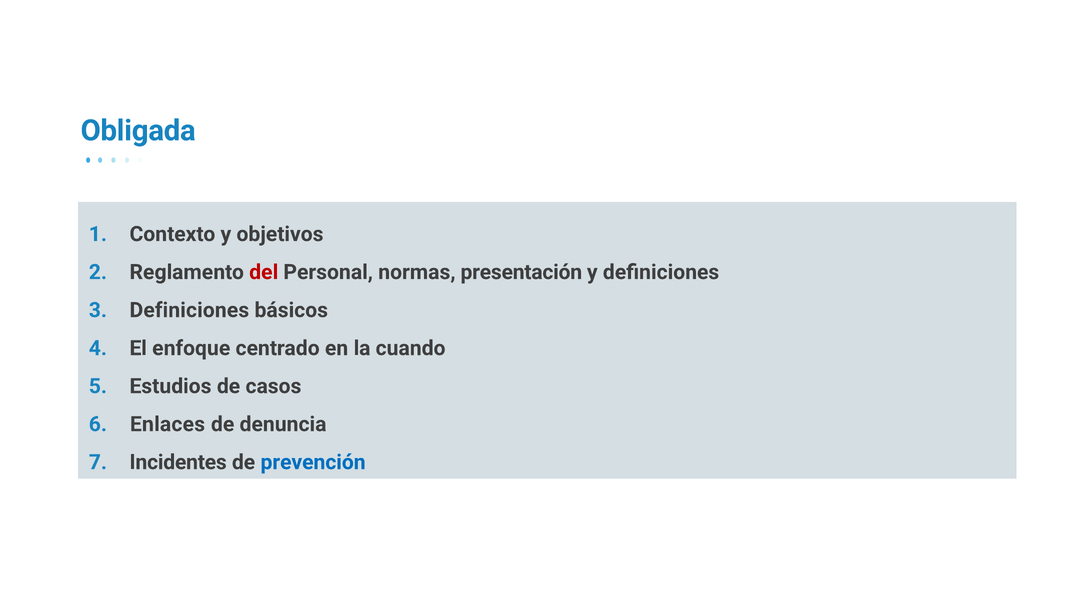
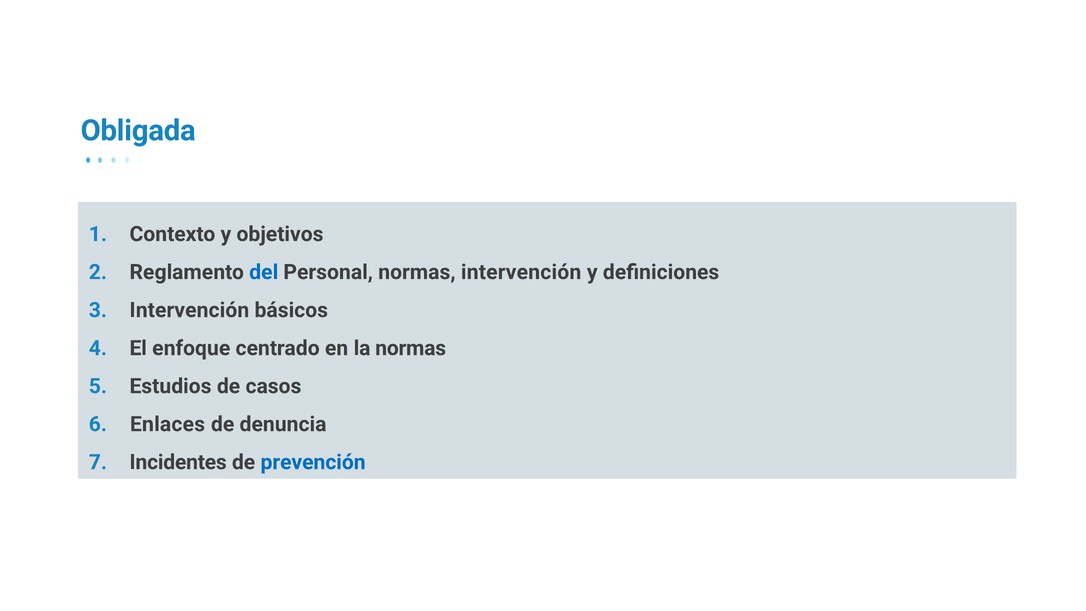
del colour: red -> blue
normas presentación: presentación -> intervención
Definiciones at (189, 310): Definiciones -> Intervención
la cuando: cuando -> normas
